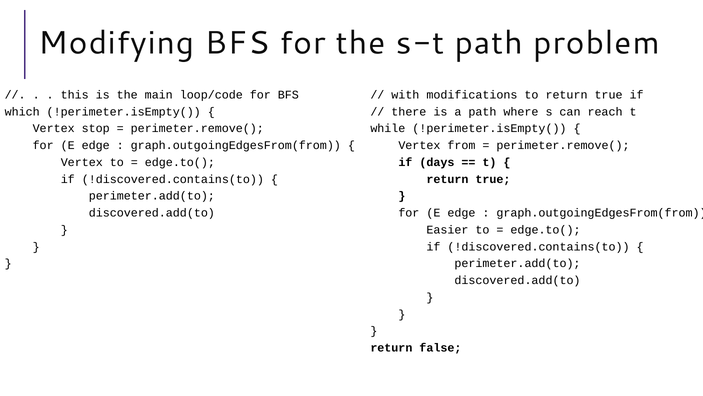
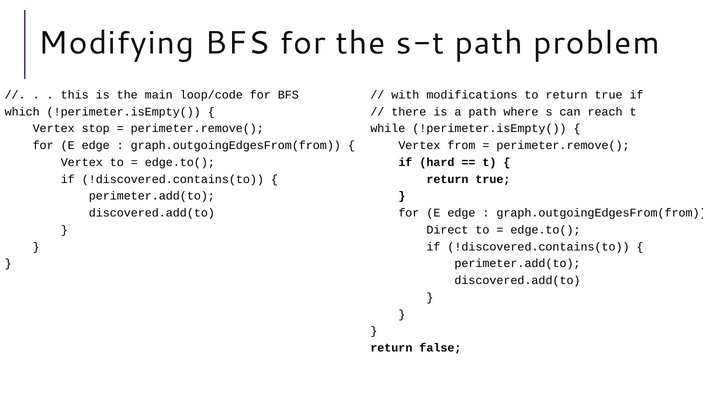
days: days -> hard
Easier: Easier -> Direct
